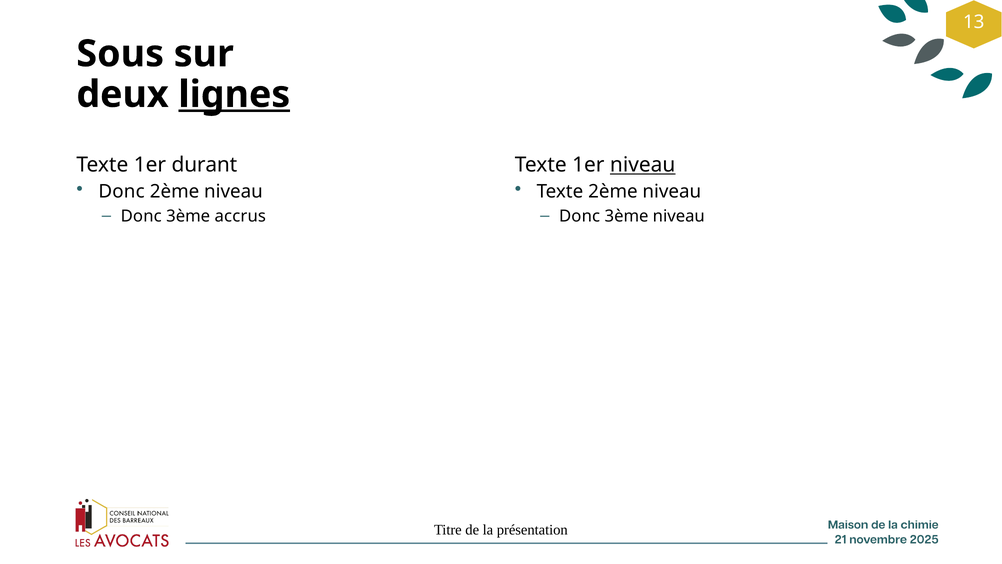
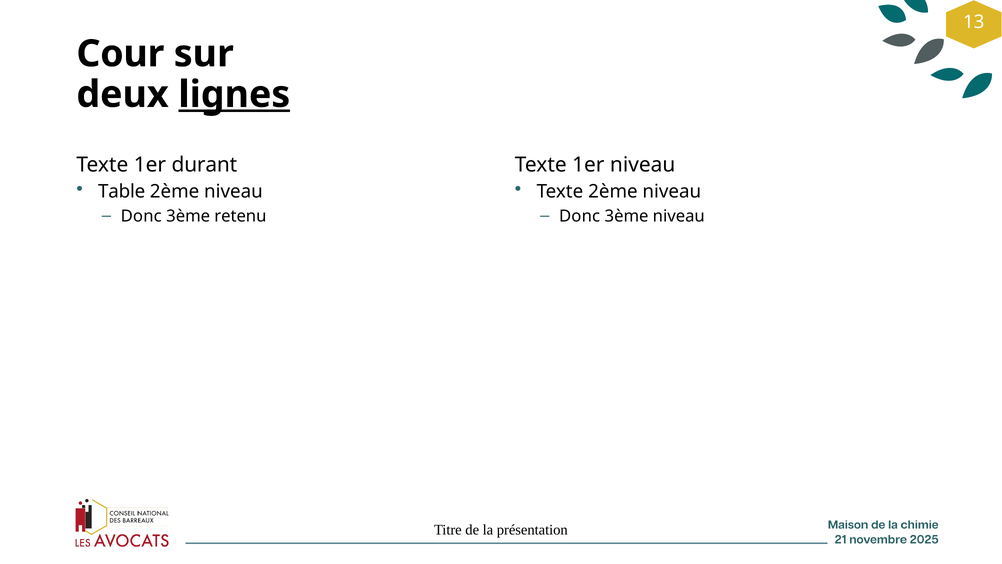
Sous: Sous -> Cour
niveau at (643, 165) underline: present -> none
Donc at (122, 192): Donc -> Table
accrus: accrus -> retenu
